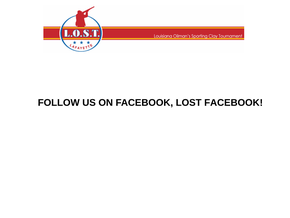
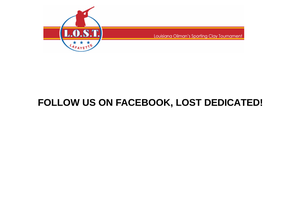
LOST FACEBOOK: FACEBOOK -> DEDICATED
